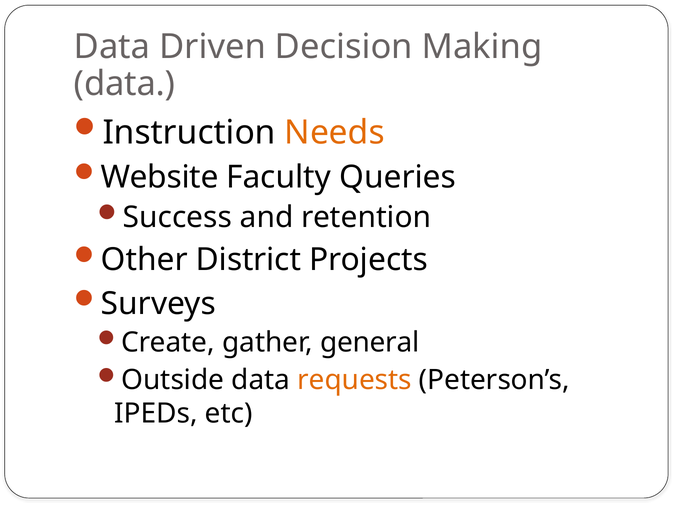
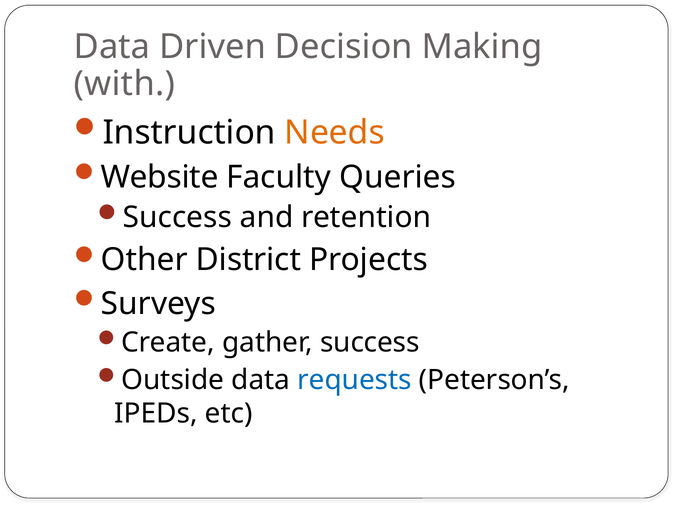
data at (125, 84): data -> with
gather general: general -> success
requests colour: orange -> blue
